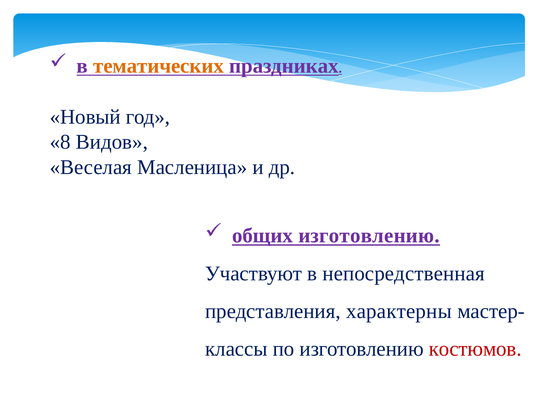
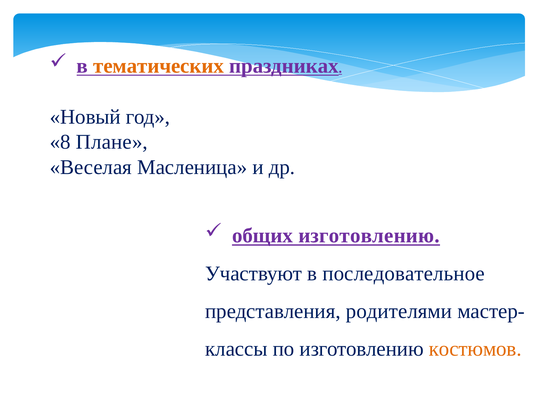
Видов: Видов -> Плане
непосредственная: непосредственная -> последовательное
характерны: характерны -> родителями
костюмов colour: red -> orange
